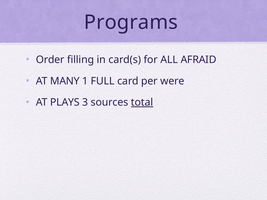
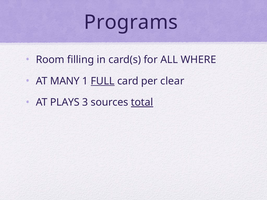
Order: Order -> Room
AFRAID: AFRAID -> WHERE
FULL underline: none -> present
were: were -> clear
